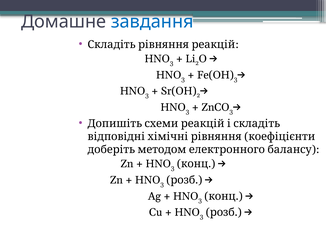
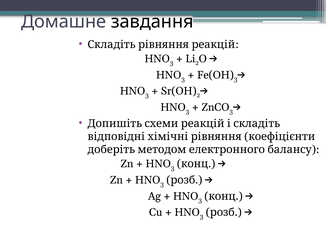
завдання colour: blue -> black
